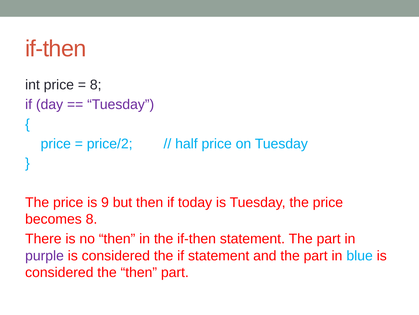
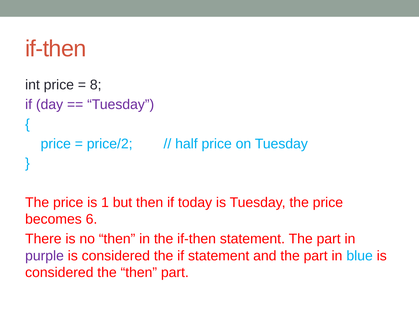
9: 9 -> 1
becomes 8: 8 -> 6
